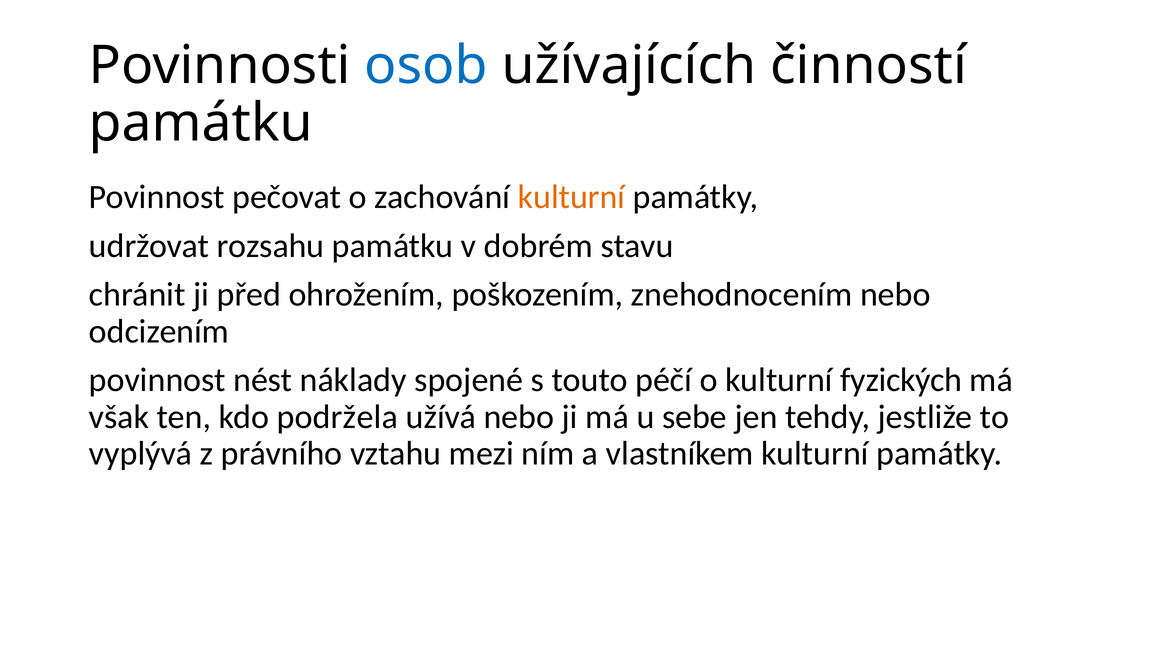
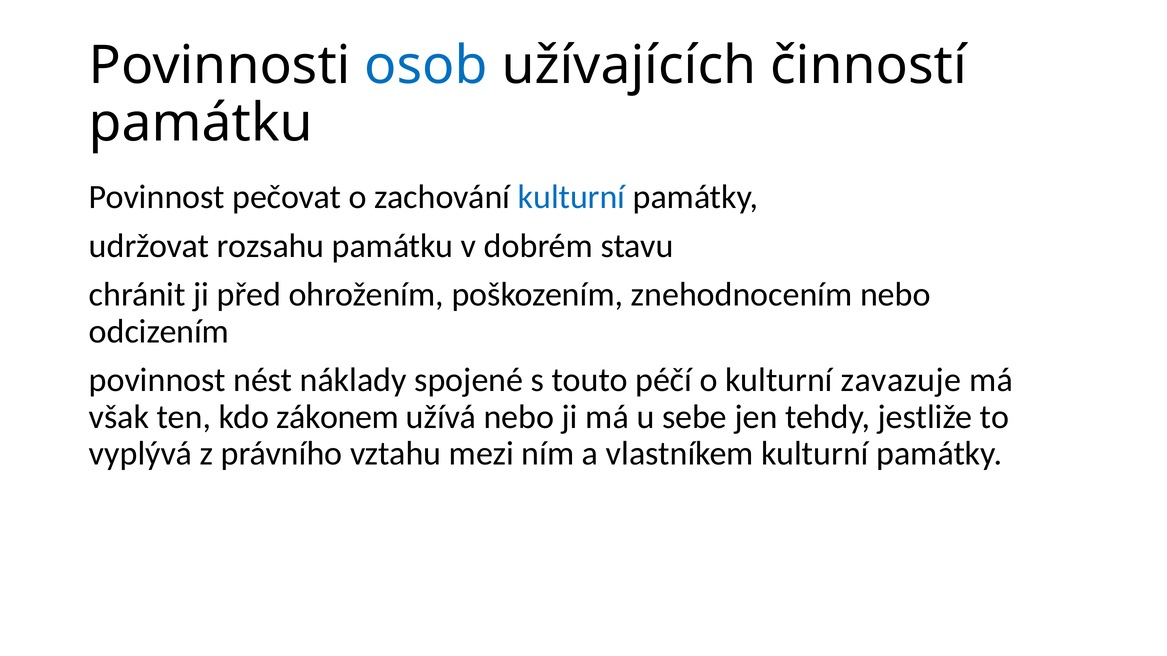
kulturní at (572, 197) colour: orange -> blue
fyzických: fyzických -> zavazuje
podržela: podržela -> zákonem
